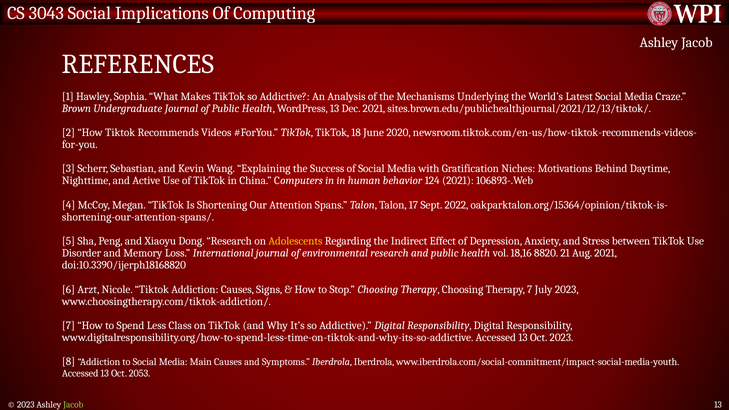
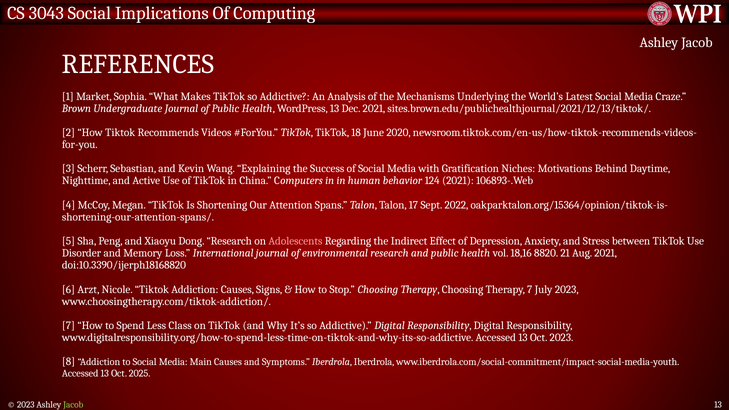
Hawley: Hawley -> Market
Adolescents colour: yellow -> pink
2053: 2053 -> 2025
